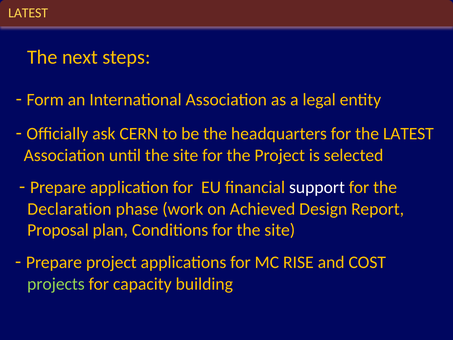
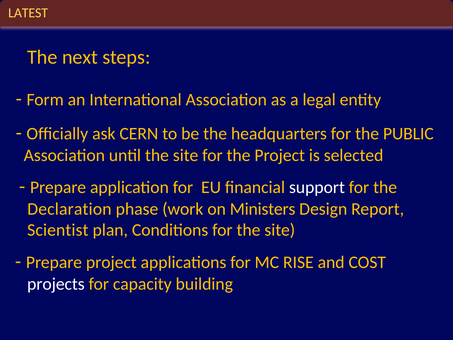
the LATEST: LATEST -> PUBLIC
Achieved: Achieved -> Ministers
Proposal: Proposal -> Scientist
projects colour: light green -> white
